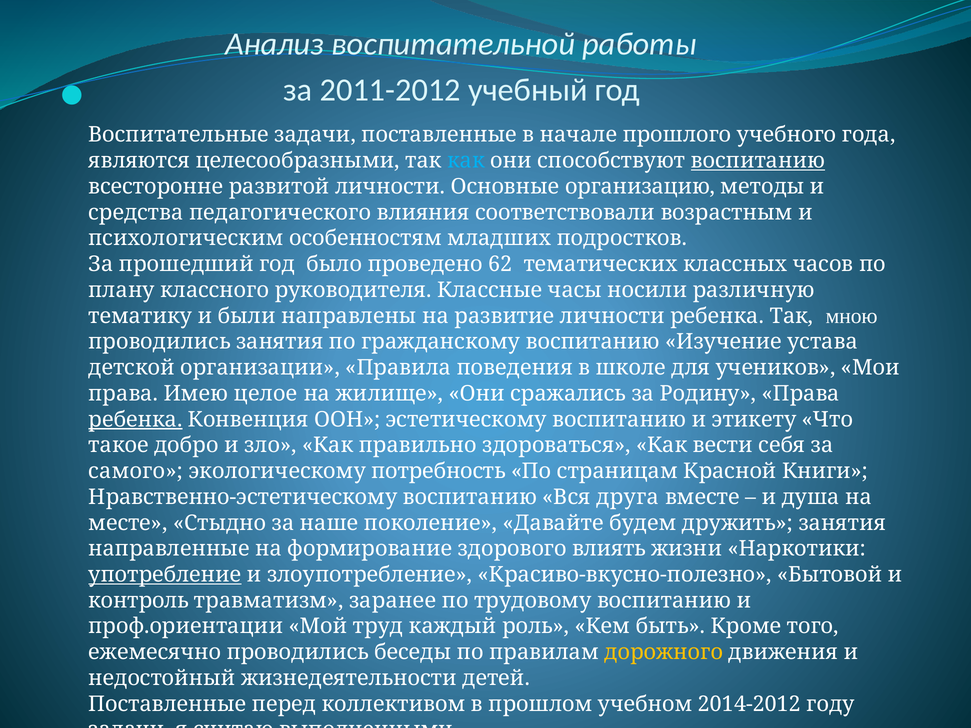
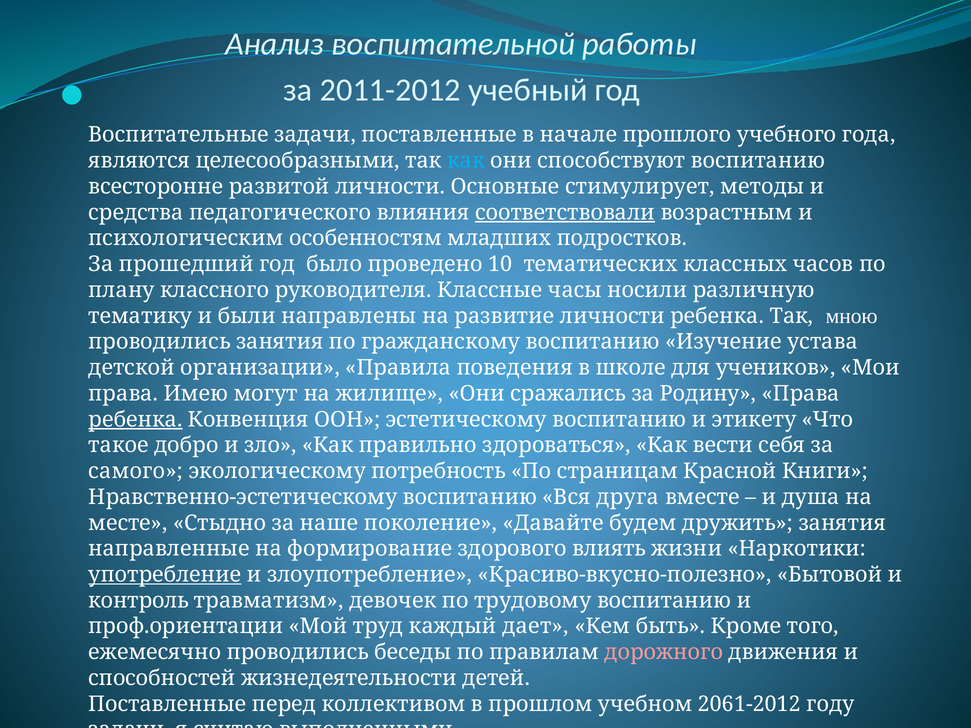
воспитанию at (758, 161) underline: present -> none
организацию: организацию -> стимулирует
соответствовали underline: none -> present
62: 62 -> 10
целое: целое -> могут
заранее: заранее -> девочек
роль: роль -> дает
дорожного colour: yellow -> pink
недостойный: недостойный -> способностей
2014-2012: 2014-2012 -> 2061-2012
